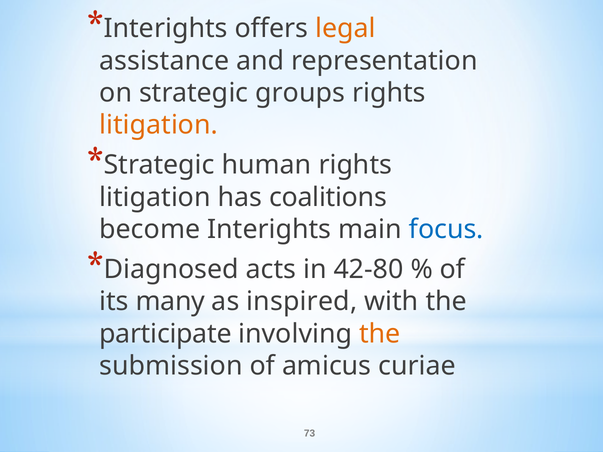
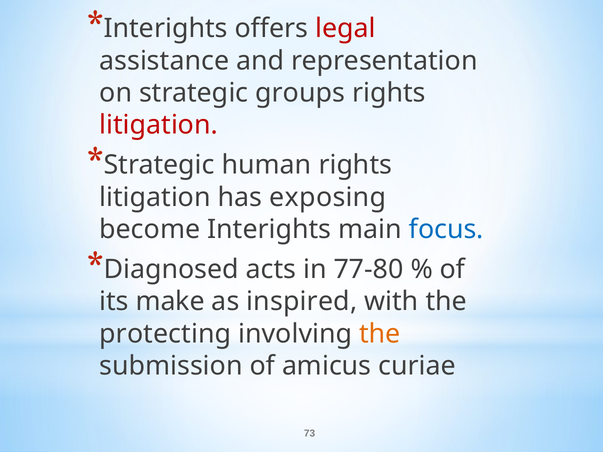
legal colour: orange -> red
litigation at (159, 125) colour: orange -> red
coalitions: coalitions -> exposing
42-80: 42-80 -> 77-80
many: many -> make
participate: participate -> protecting
